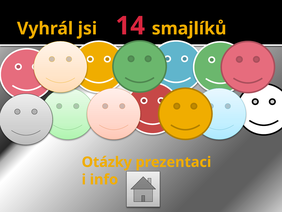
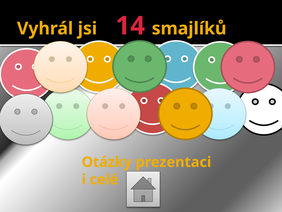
info: info -> celé
